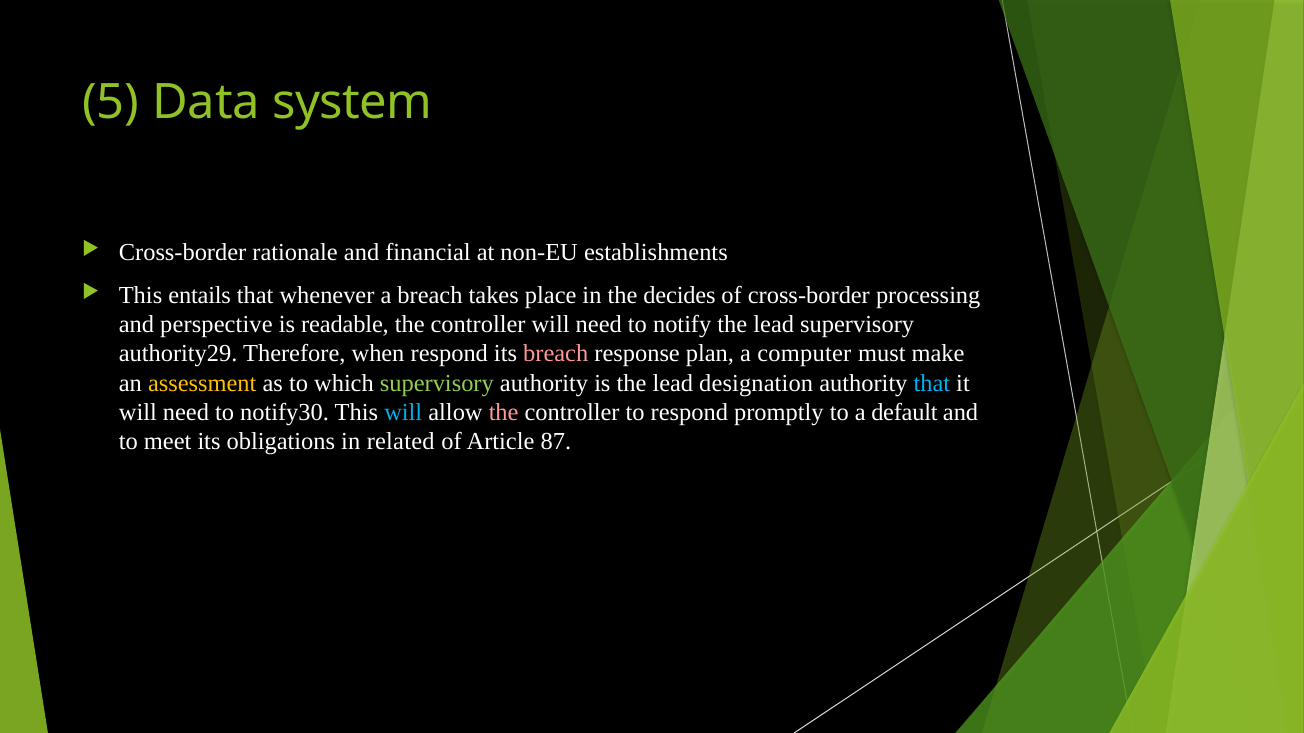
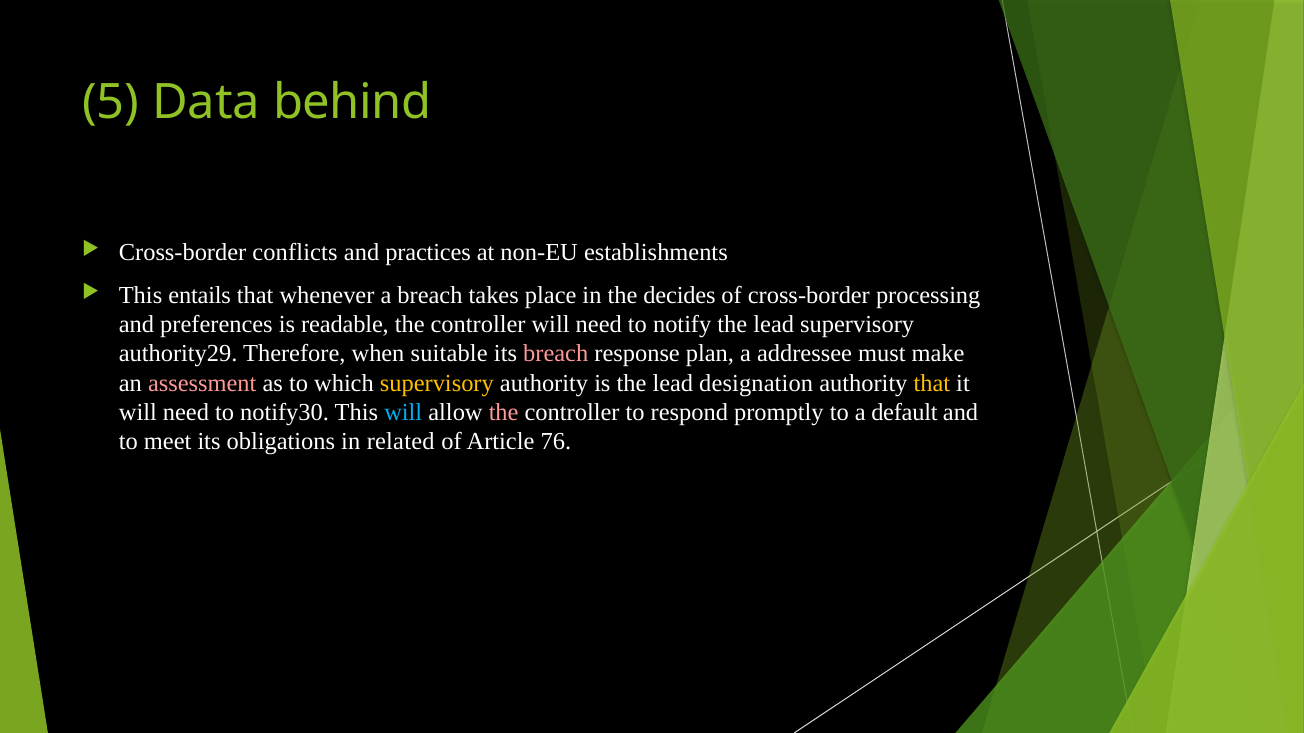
system: system -> behind
rationale: rationale -> conflicts
financial: financial -> practices
perspective: perspective -> preferences
when respond: respond -> suitable
computer: computer -> addressee
assessment colour: yellow -> pink
supervisory at (437, 383) colour: light green -> yellow
that at (932, 383) colour: light blue -> yellow
87: 87 -> 76
